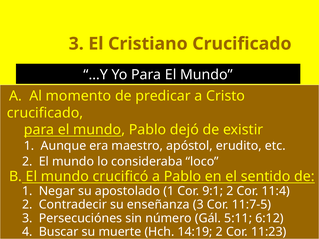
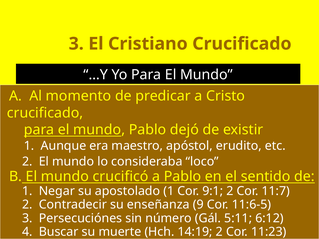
11:4: 11:4 -> 11:7
enseñanza 3: 3 -> 9
11:7-5: 11:7-5 -> 11:6-5
